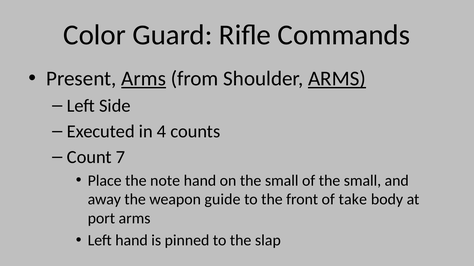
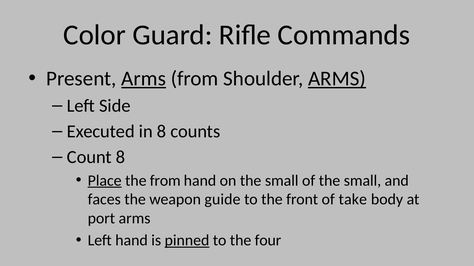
in 4: 4 -> 8
Count 7: 7 -> 8
Place underline: none -> present
the note: note -> from
away: away -> faces
pinned underline: none -> present
slap: slap -> four
